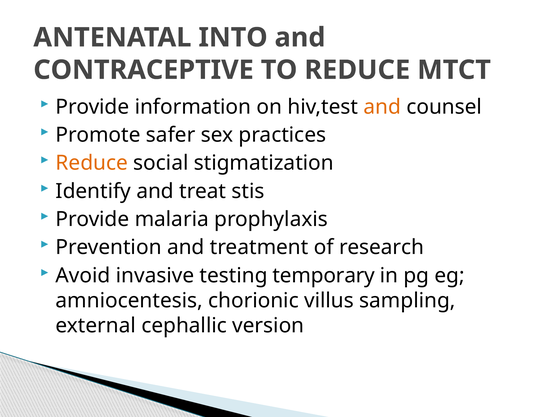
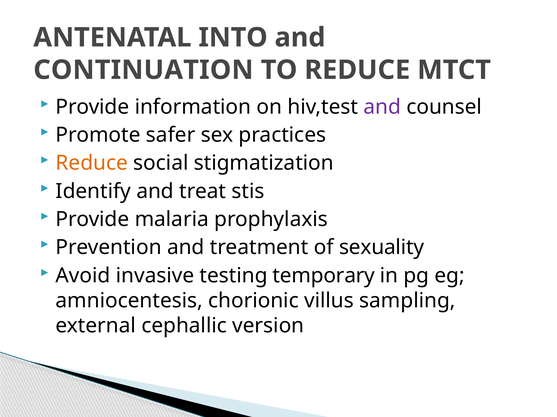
CONTRACEPTIVE: CONTRACEPTIVE -> CONTINUATION
and at (382, 107) colour: orange -> purple
research: research -> sexuality
